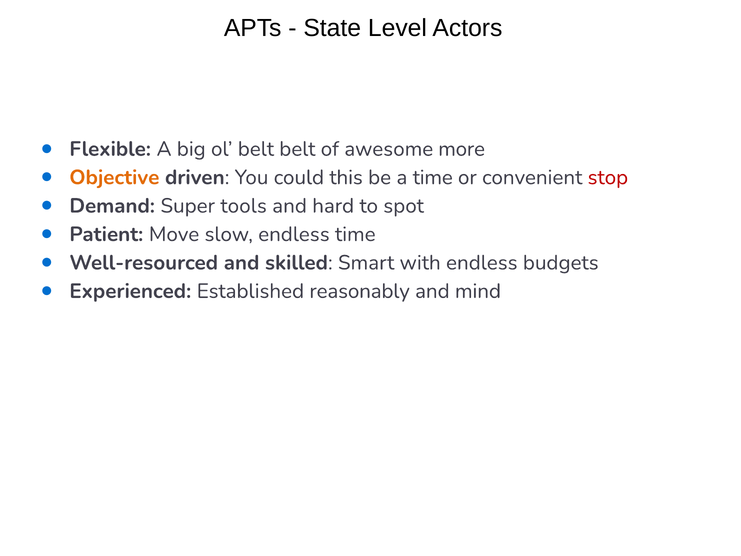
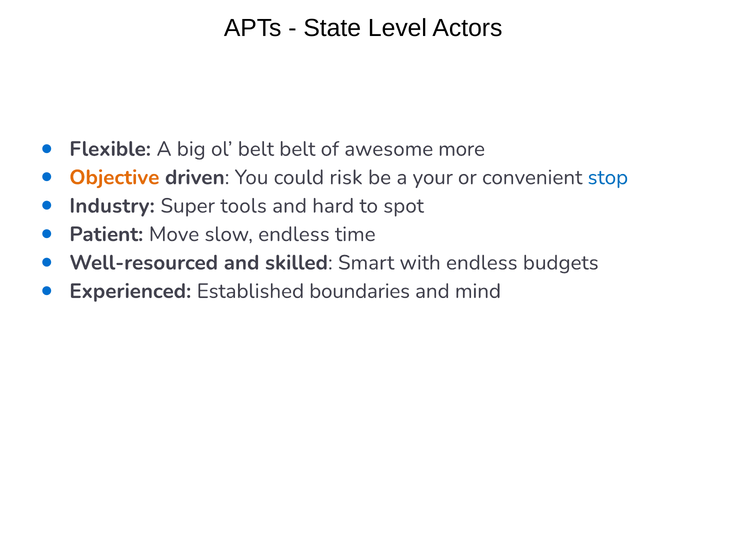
this: this -> risk
a time: time -> your
stop colour: red -> blue
Demand: Demand -> Industry
reasonably: reasonably -> boundaries
